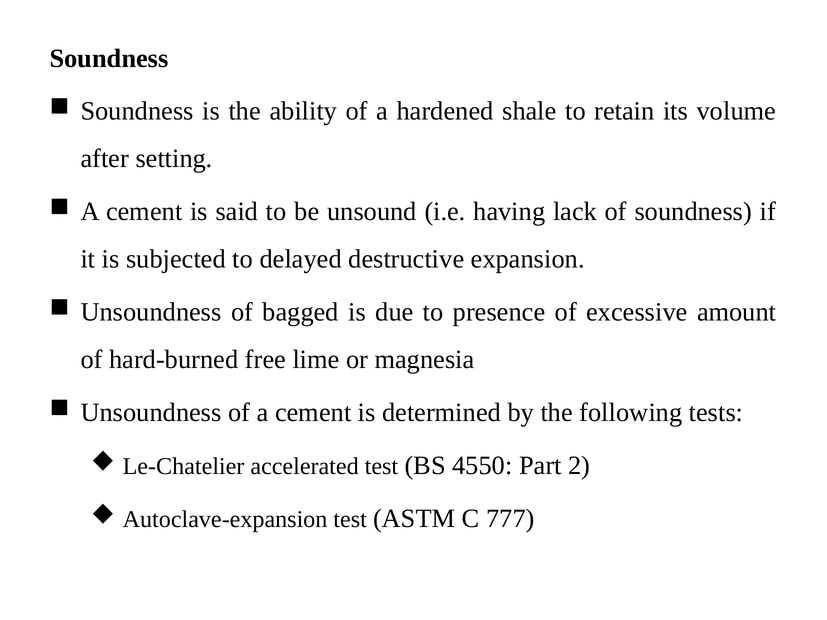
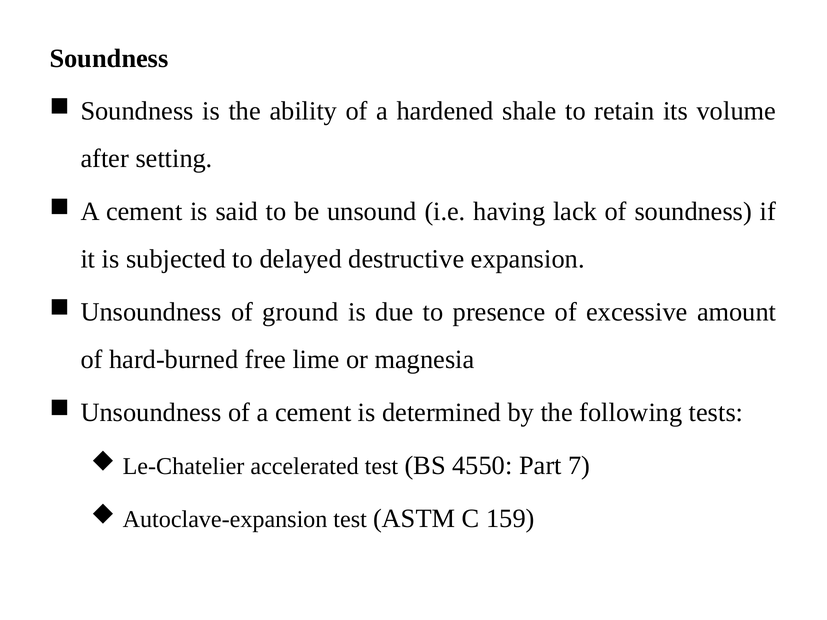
bagged: bagged -> ground
2: 2 -> 7
777: 777 -> 159
